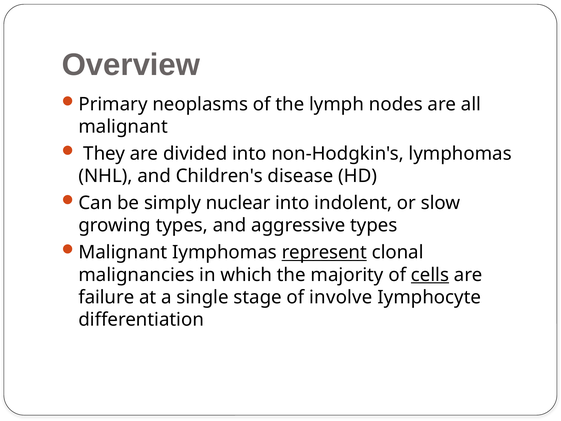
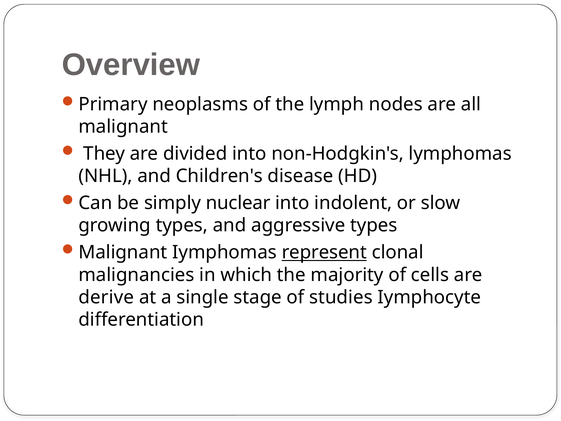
cells underline: present -> none
failure: failure -> derive
involve: involve -> studies
